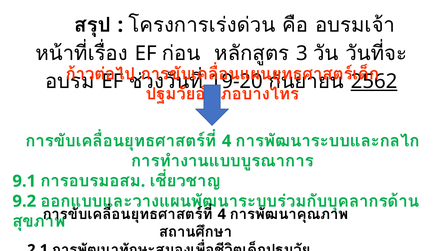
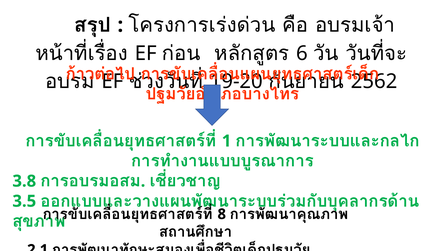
3: 3 -> 6
2562 underline: present -> none
4 at (227, 141): 4 -> 1
9.1: 9.1 -> 3.8
9.2: 9.2 -> 3.5
4 at (222, 214): 4 -> 8
